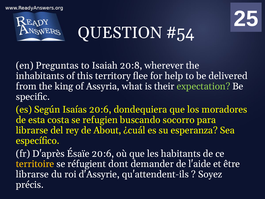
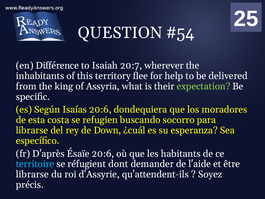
Preguntas: Preguntas -> Différence
20:8: 20:8 -> 20:7
About: About -> Down
territoire colour: yellow -> light blue
